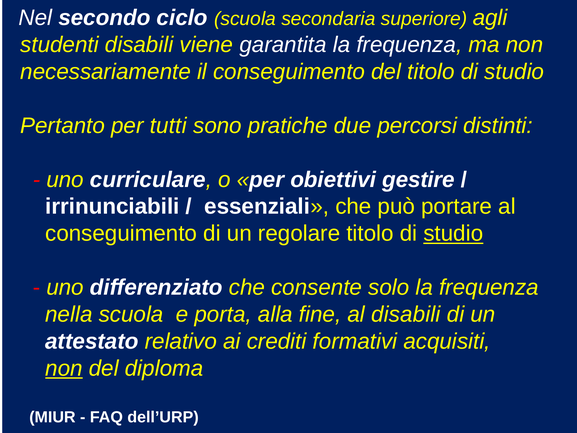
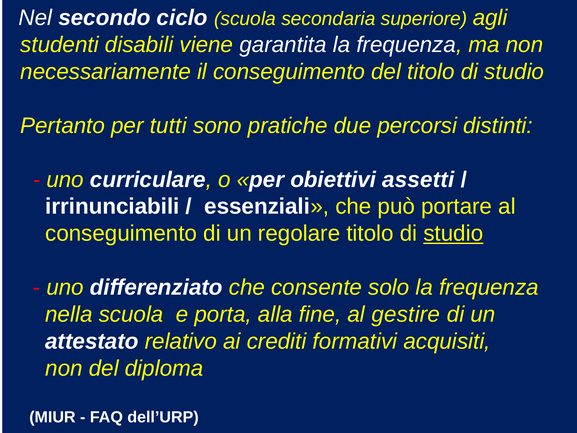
gestire: gestire -> assetti
al disabili: disabili -> gestire
non at (64, 368) underline: present -> none
